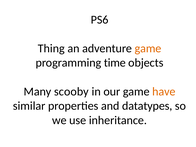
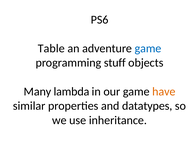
Thing: Thing -> Table
game at (148, 48) colour: orange -> blue
time: time -> stuff
scooby: scooby -> lambda
